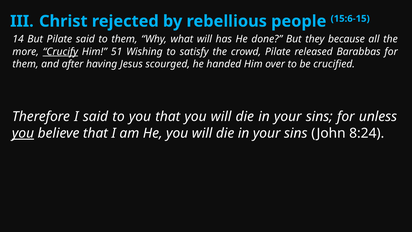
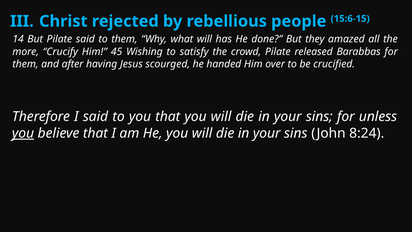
because: because -> amazed
Crucify underline: present -> none
51: 51 -> 45
